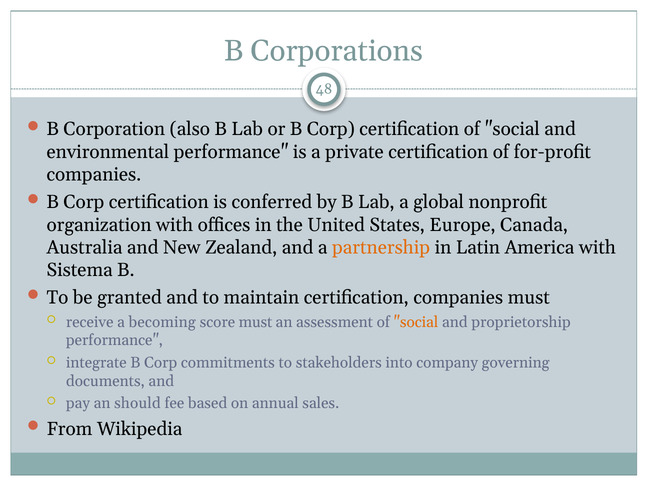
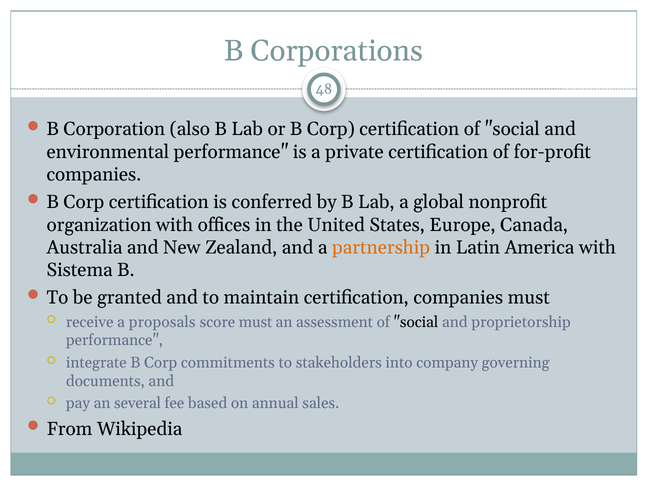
becoming: becoming -> proposals
social at (416, 322) colour: orange -> black
should: should -> several
